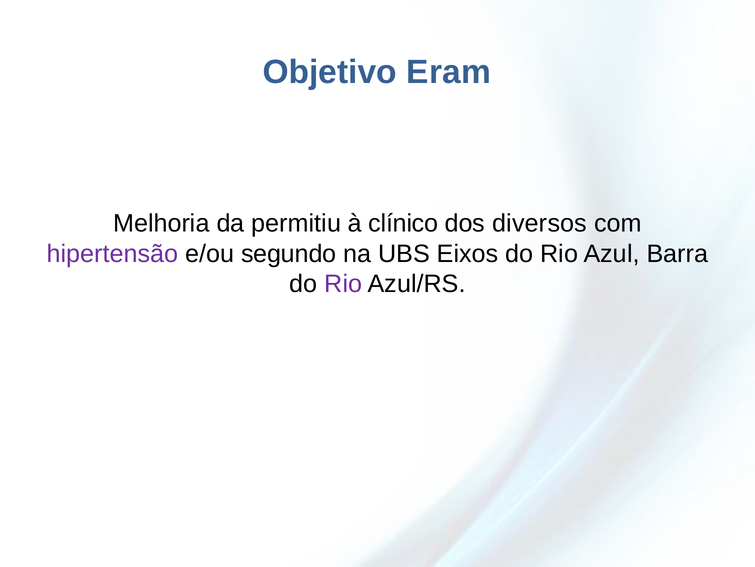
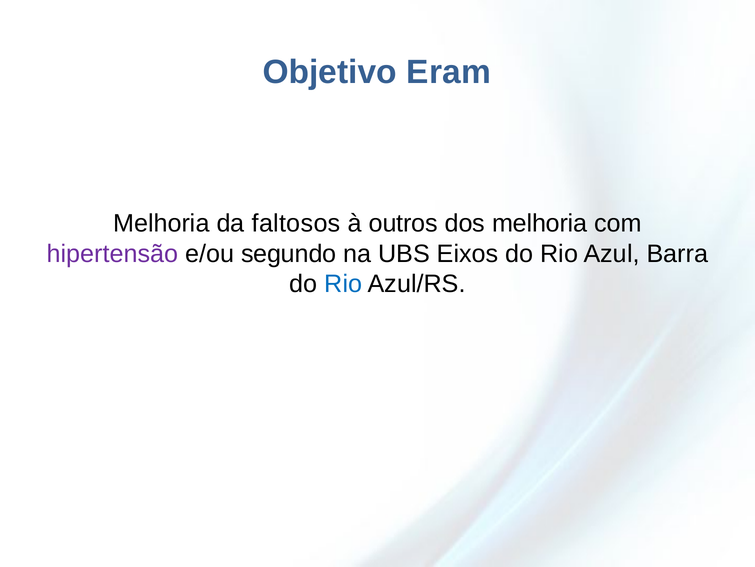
permitiu: permitiu -> faltosos
clínico: clínico -> outros
dos diversos: diversos -> melhoria
Rio at (343, 284) colour: purple -> blue
